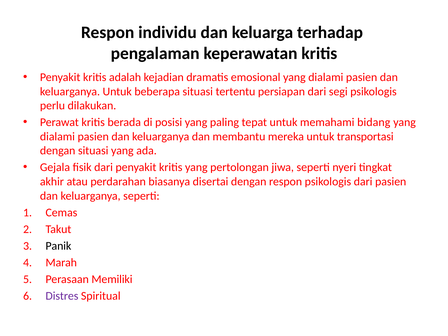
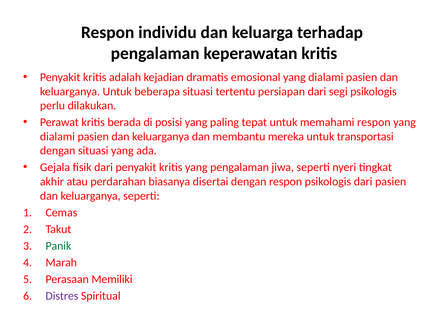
memahami bidang: bidang -> respon
yang pertolongan: pertolongan -> pengalaman
Panik colour: black -> green
